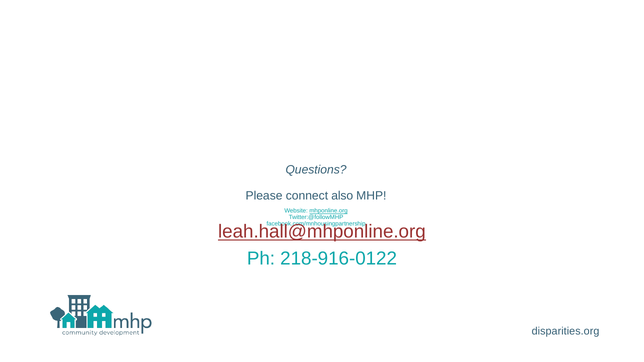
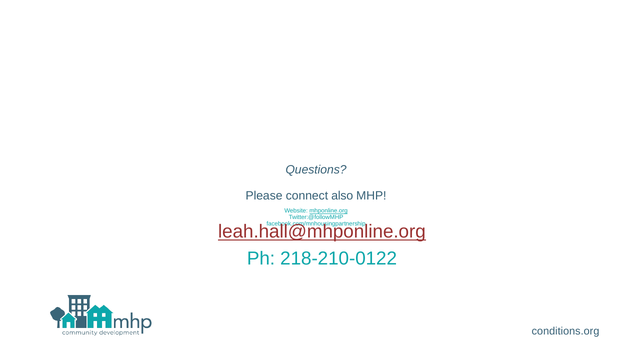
218-916-0122: 218-916-0122 -> 218-210-0122
disparities.org: disparities.org -> conditions.org
